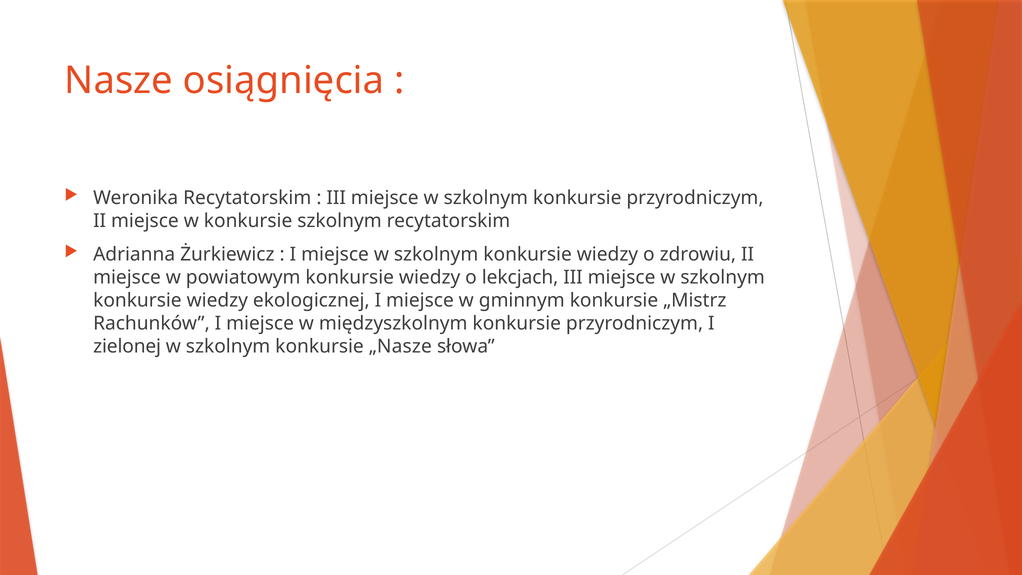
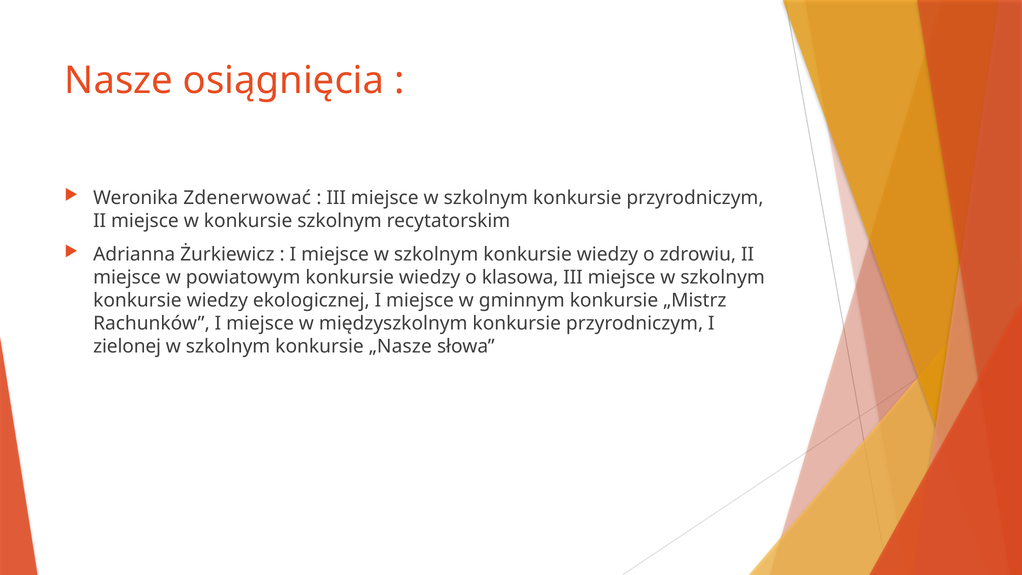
Weronika Recytatorskim: Recytatorskim -> Zdenerwować
lekcjach: lekcjach -> klasowa
